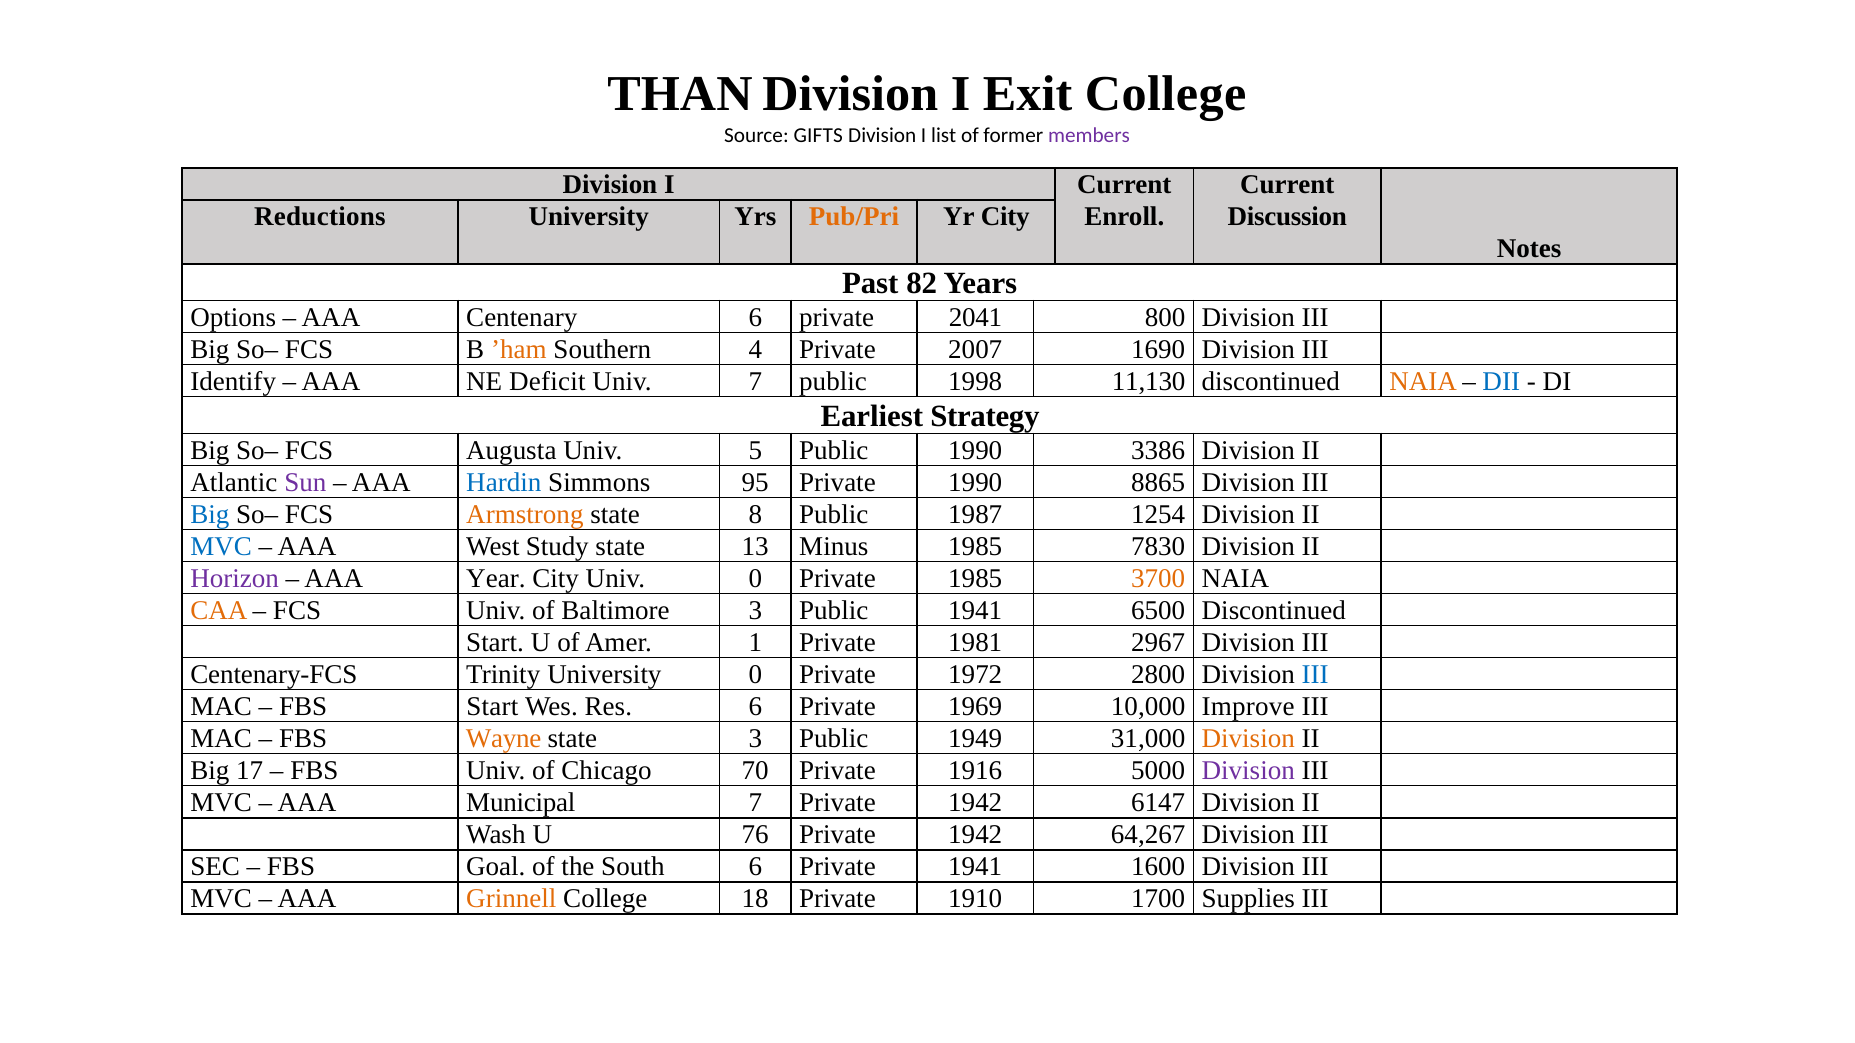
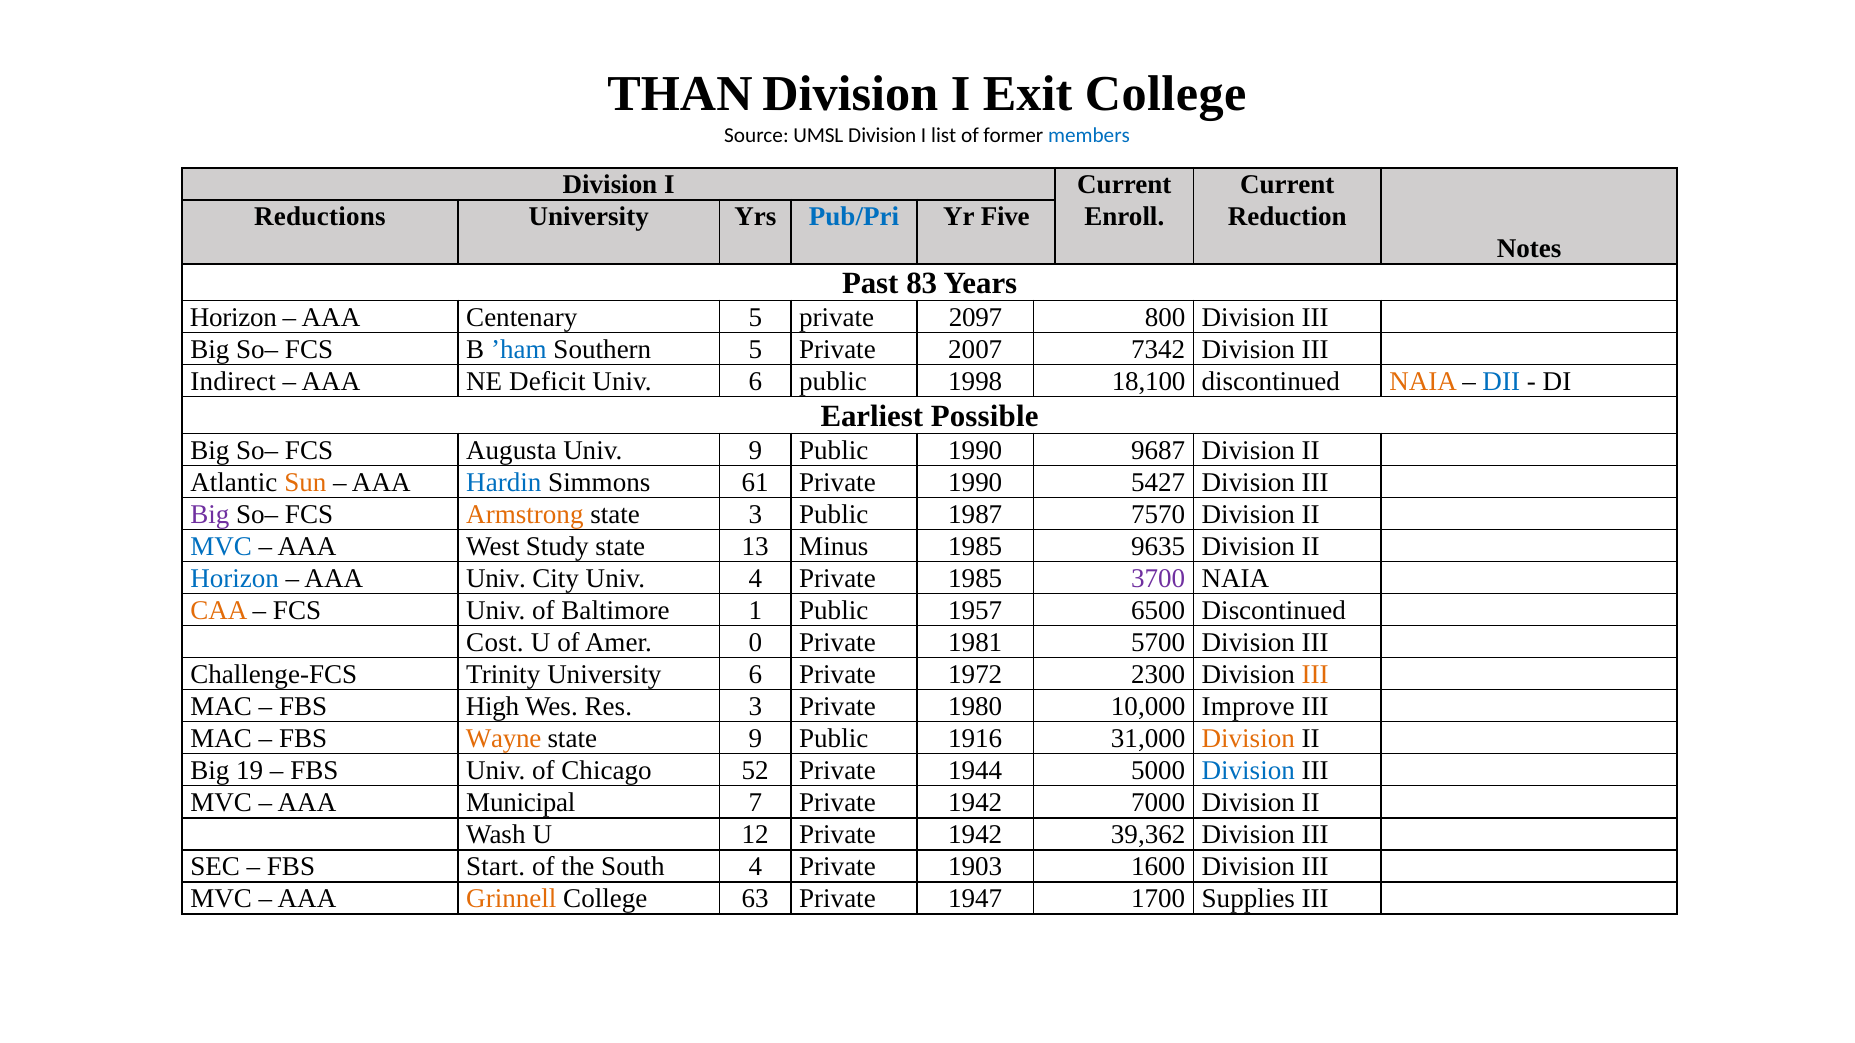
GIFTS: GIFTS -> UMSL
members colour: purple -> blue
Pub/Pri colour: orange -> blue
Yr City: City -> Five
Discussion: Discussion -> Reduction
82: 82 -> 83
Options at (233, 318): Options -> Horizon
Centenary 6: 6 -> 5
2041: 2041 -> 2097
’ham colour: orange -> blue
Southern 4: 4 -> 5
1690: 1690 -> 7342
Identify: Identify -> Indirect
Univ 7: 7 -> 6
11,130: 11,130 -> 18,100
Strategy: Strategy -> Possible
Univ 5: 5 -> 9
3386: 3386 -> 9687
Sun colour: purple -> orange
95: 95 -> 61
8865: 8865 -> 5427
Big at (210, 515) colour: blue -> purple
state 8: 8 -> 3
1254: 1254 -> 7570
7830: 7830 -> 9635
Horizon at (235, 579) colour: purple -> blue
AAA Year: Year -> Univ
Univ 0: 0 -> 4
3700 colour: orange -> purple
Baltimore 3: 3 -> 1
Public 1941: 1941 -> 1957
Start at (495, 643): Start -> Cost
1: 1 -> 0
2967: 2967 -> 5700
Centenary-FCS: Centenary-FCS -> Challenge-FCS
University 0: 0 -> 6
2800: 2800 -> 2300
III at (1315, 675) colour: blue -> orange
FBS Start: Start -> High
Res 6: 6 -> 3
1969: 1969 -> 1980
state 3: 3 -> 9
1949: 1949 -> 1916
17: 17 -> 19
70: 70 -> 52
1916: 1916 -> 1944
Division at (1248, 771) colour: purple -> blue
6147: 6147 -> 7000
76: 76 -> 12
64,267: 64,267 -> 39,362
Goal: Goal -> Start
South 6: 6 -> 4
Private 1941: 1941 -> 1903
18: 18 -> 63
1910: 1910 -> 1947
